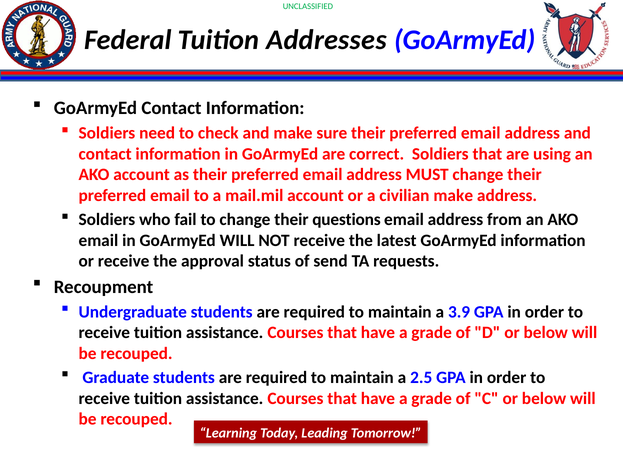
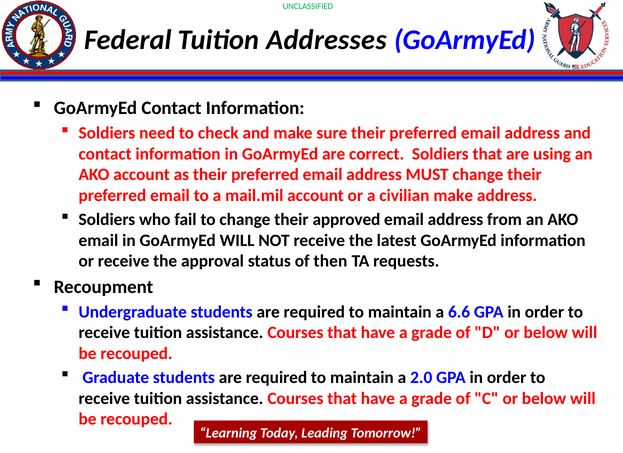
questions: questions -> approved
send: send -> then
3.9: 3.9 -> 6.6
2.5: 2.5 -> 2.0
